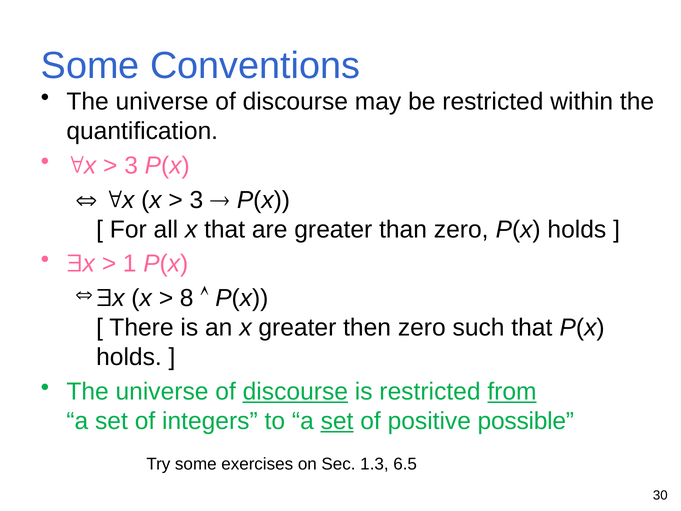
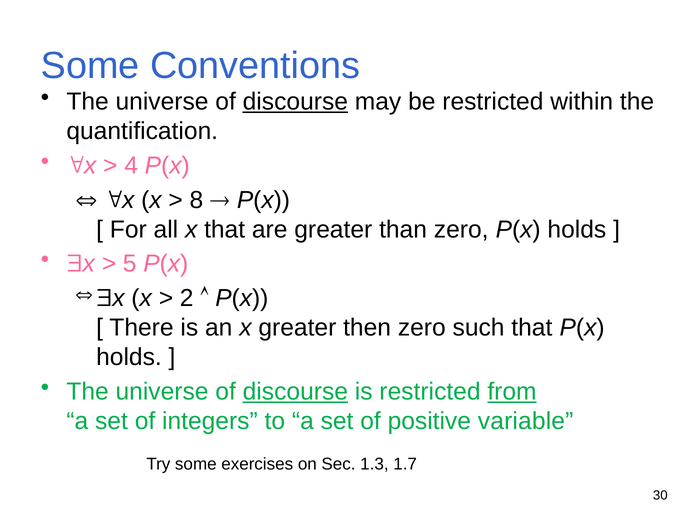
discourse at (295, 102) underline: none -> present
3 at (131, 165): 3 -> 4
3 at (196, 200): 3 -> 8
1: 1 -> 5
8: 8 -> 2
set at (337, 421) underline: present -> none
possible: possible -> variable
6.5: 6.5 -> 1.7
